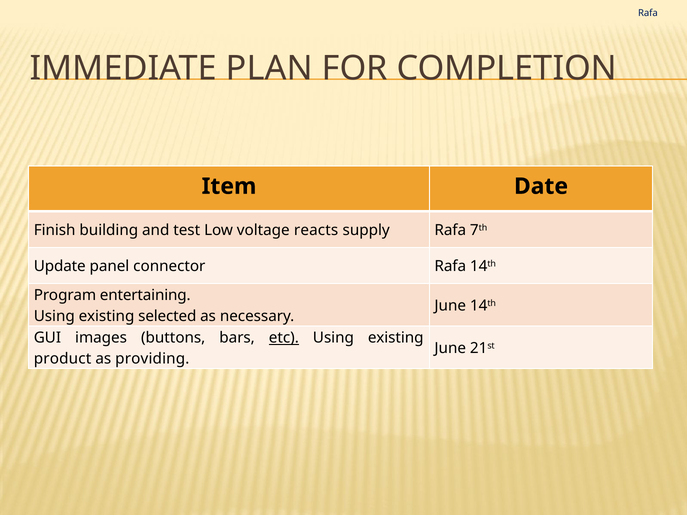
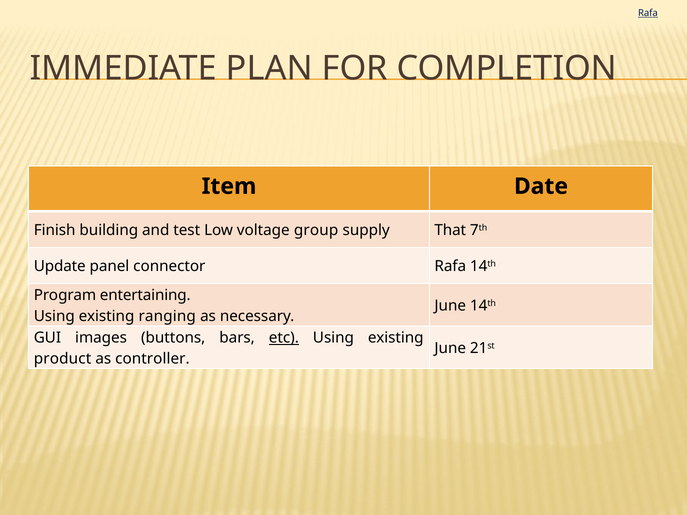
Rafa at (648, 13) underline: none -> present
reacts: reacts -> group
supply Rafa: Rafa -> That
selected: selected -> ranging
providing: providing -> controller
